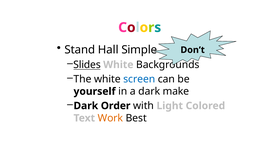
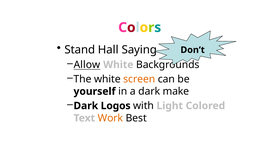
Simple: Simple -> Saying
Slides: Slides -> Allow
screen colour: blue -> orange
Order: Order -> Logos
